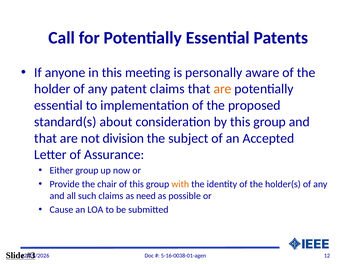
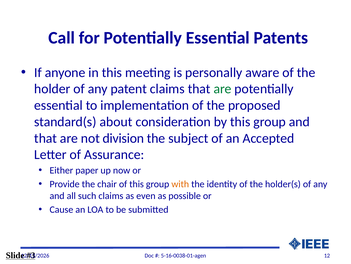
are at (223, 89) colour: orange -> green
Either group: group -> paper
need: need -> even
